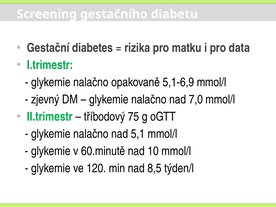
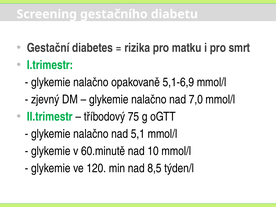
data: data -> smrt
